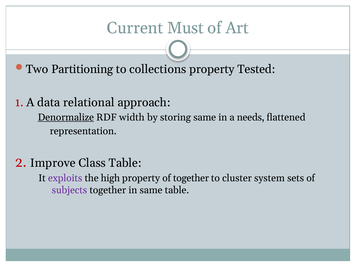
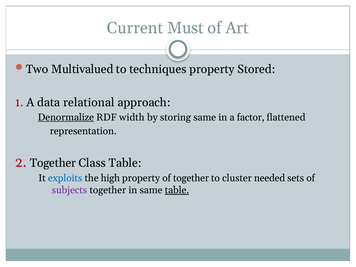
Partitioning: Partitioning -> Multivalued
collections: collections -> techniques
Tested: Tested -> Stored
needs: needs -> factor
2 Improve: Improve -> Together
exploits colour: purple -> blue
system: system -> needed
table at (177, 190) underline: none -> present
